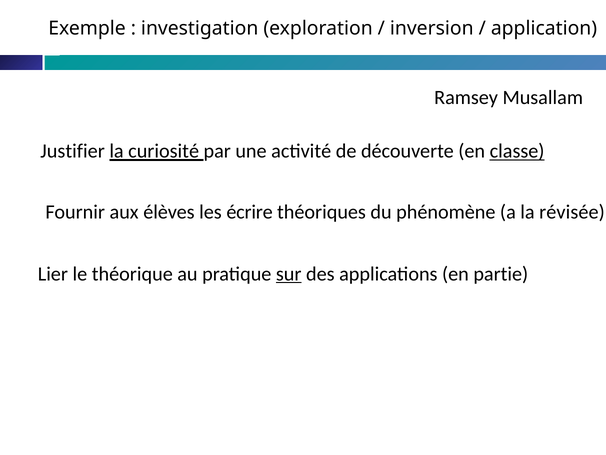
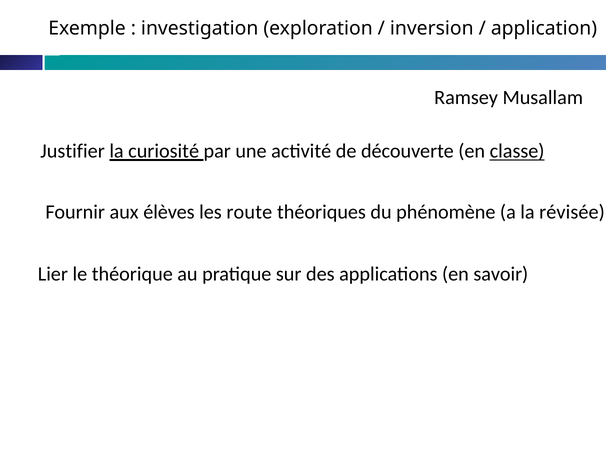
écrire: écrire -> route
sur underline: present -> none
partie: partie -> savoir
